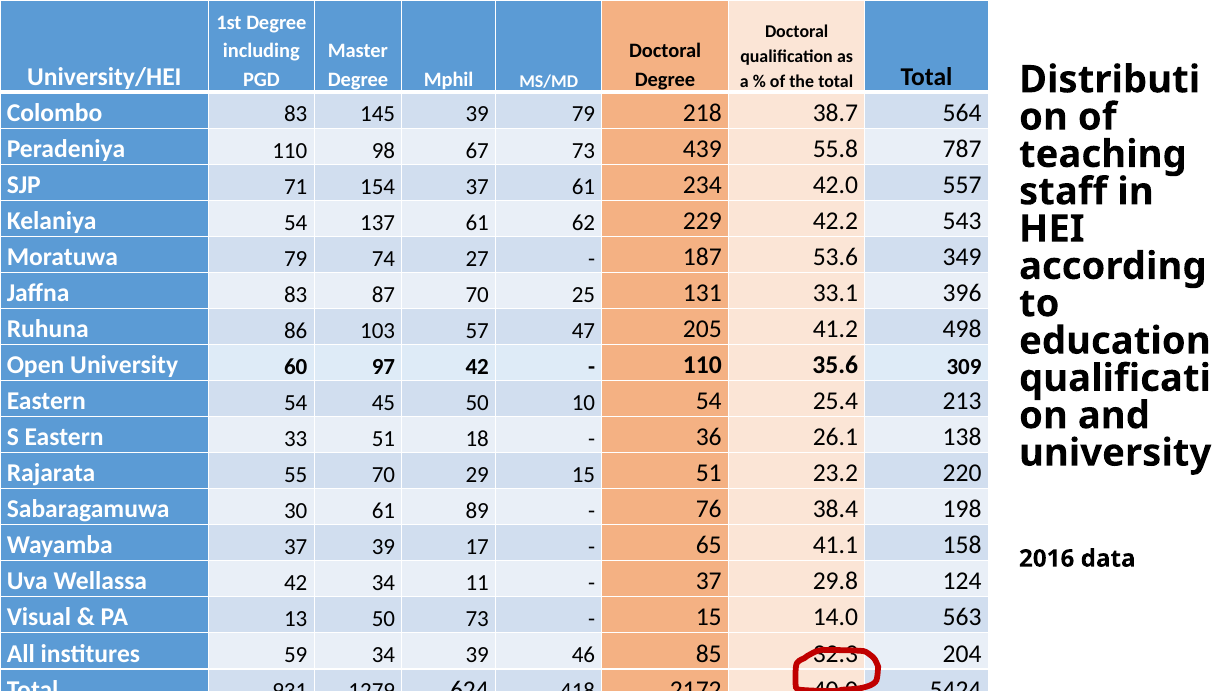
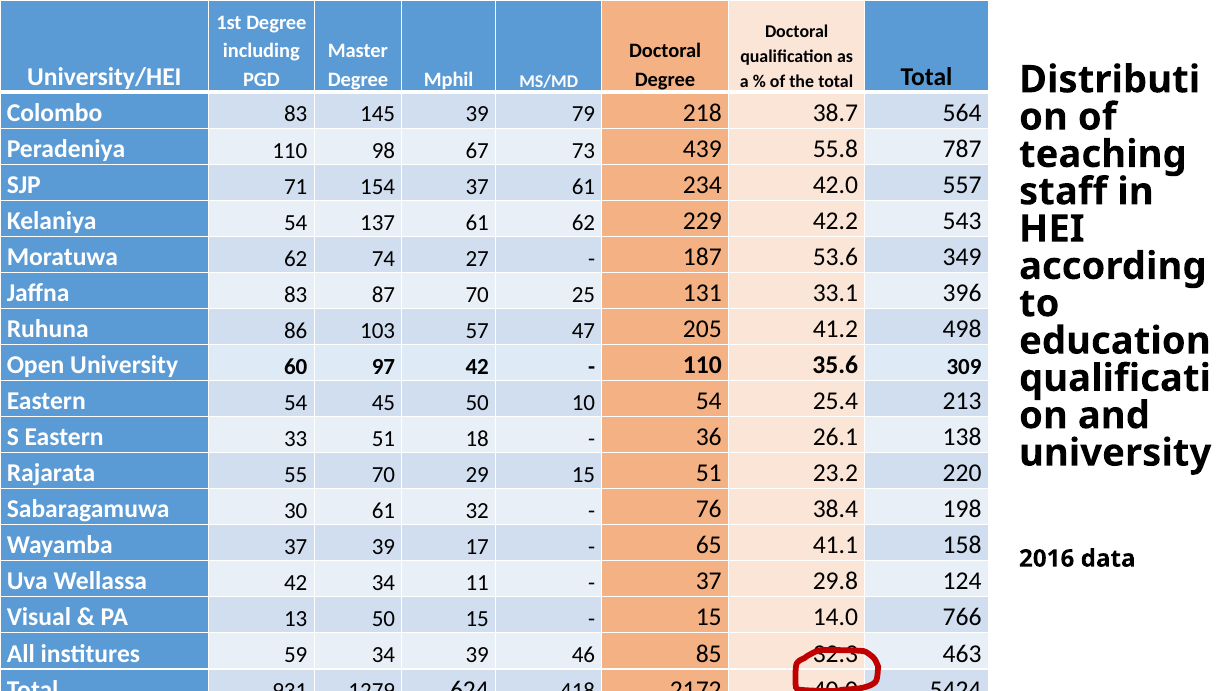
Moratuwa 79: 79 -> 62
89: 89 -> 32
50 73: 73 -> 15
563: 563 -> 766
204: 204 -> 463
